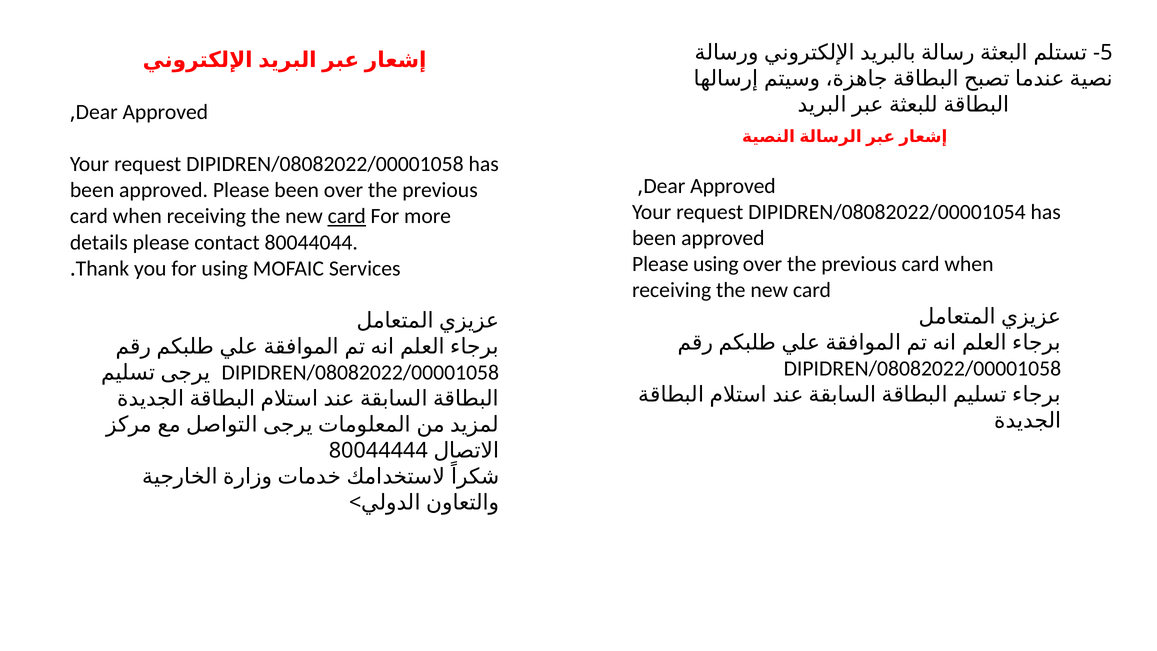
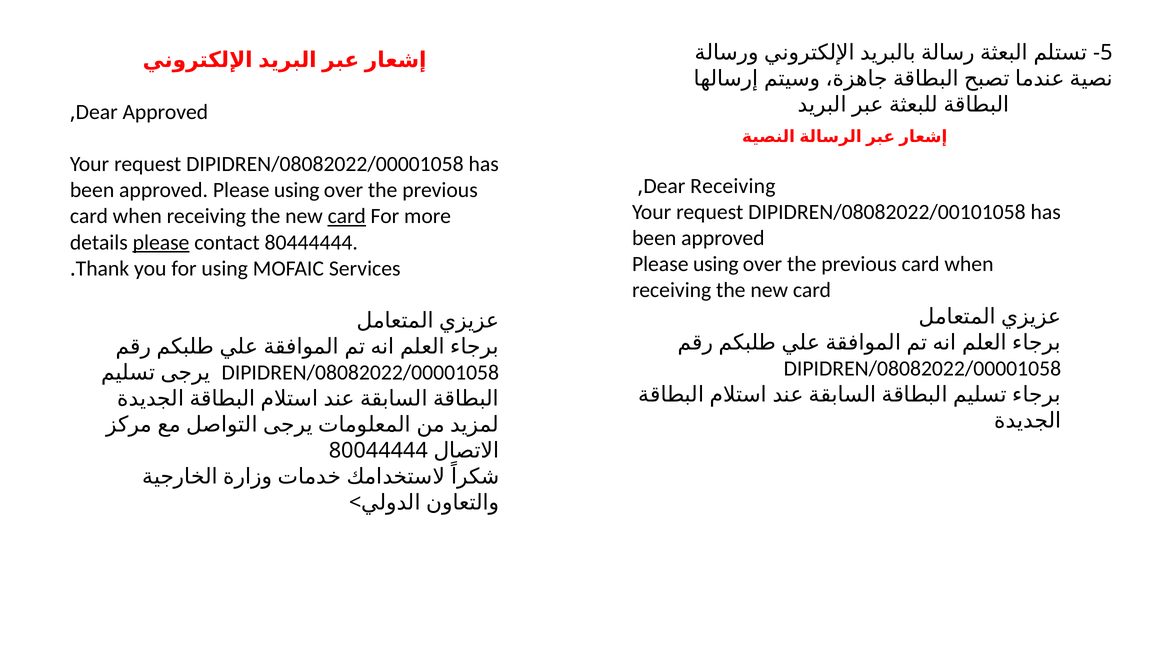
Approved at (733, 186): Approved -> Receiving
been at (297, 190): been -> using
DIPIDREN/08082022/00001054: DIPIDREN/08082022/00001054 -> DIPIDREN/08082022/00101058
please at (161, 242) underline: none -> present
80044044: 80044044 -> 80444444
